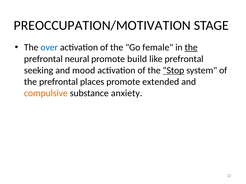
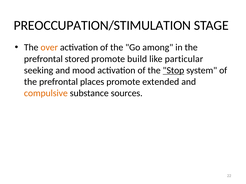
PREOCCUPATION/MOTIVATION: PREOCCUPATION/MOTIVATION -> PREOCCUPATION/STIMULATION
over colour: blue -> orange
female: female -> among
the at (191, 48) underline: present -> none
neural: neural -> stored
like prefrontal: prefrontal -> particular
anxiety: anxiety -> sources
